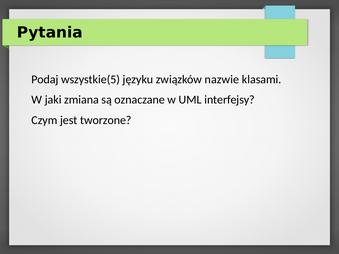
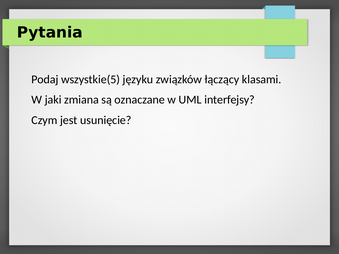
nazwie: nazwie -> łączący
tworzone: tworzone -> usunięcie
